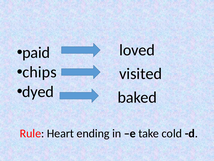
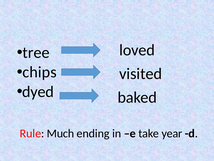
paid: paid -> tree
Heart: Heart -> Much
cold: cold -> year
